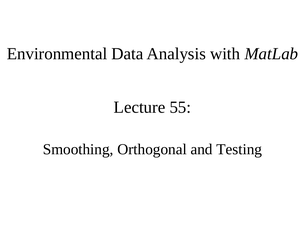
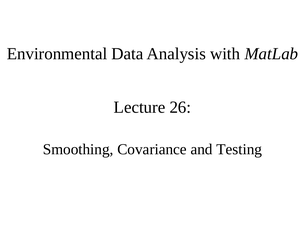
55: 55 -> 26
Orthogonal: Orthogonal -> Covariance
